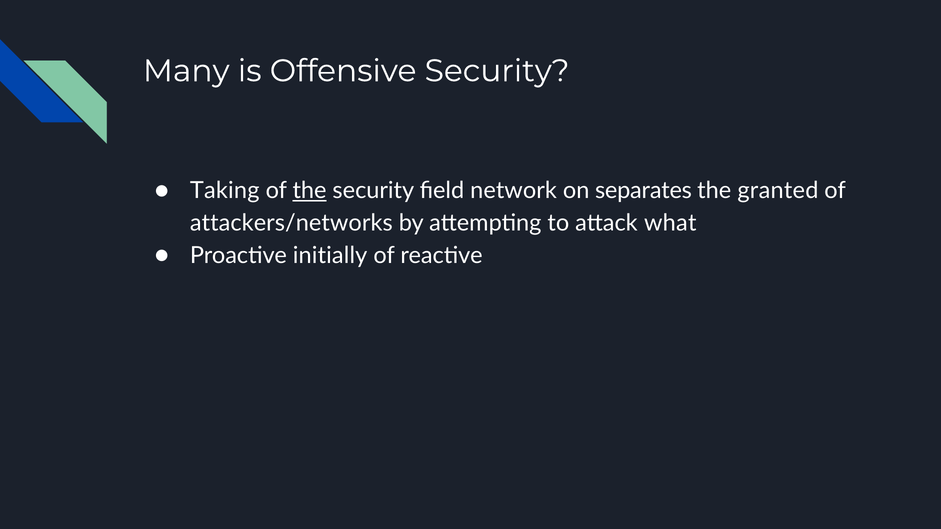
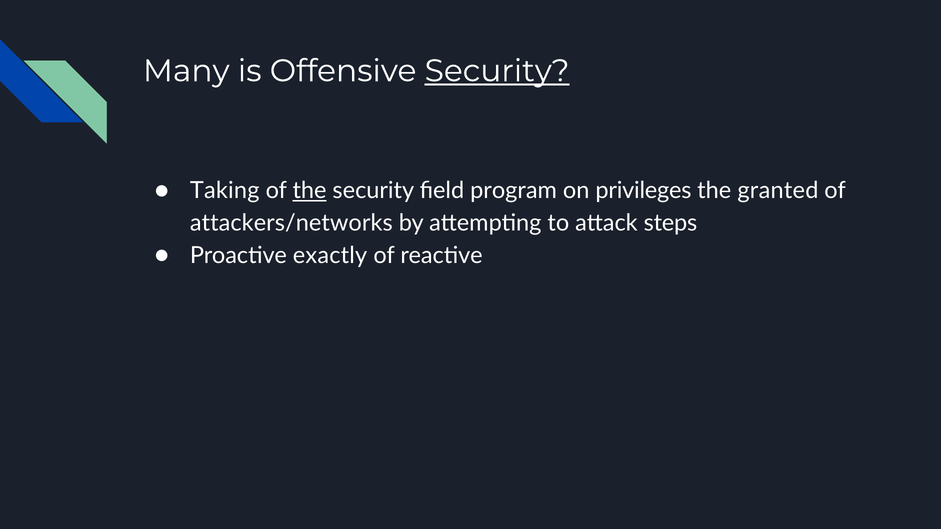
Security at (497, 71) underline: none -> present
network: network -> program
separates: separates -> privileges
what: what -> steps
initially: initially -> exactly
